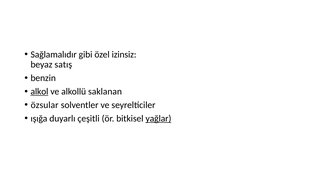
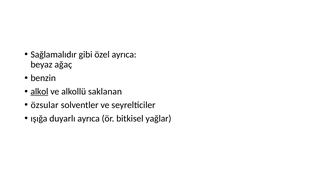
özel izinsiz: izinsiz -> ayrıca
satış: satış -> ağaç
duyarlı çeşitli: çeşitli -> ayrıca
yağlar underline: present -> none
